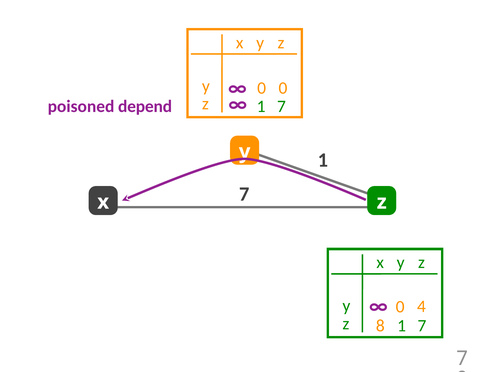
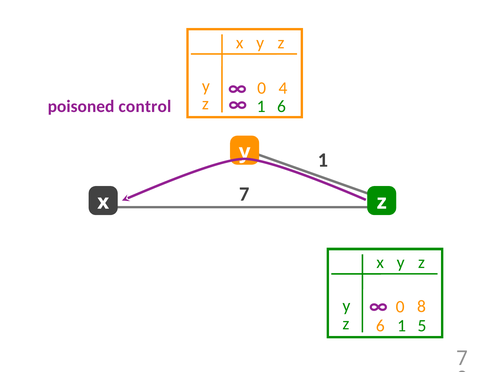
0 0: 0 -> 4
z 1 7: 7 -> 6
depend: depend -> control
4: 4 -> 8
z 8: 8 -> 6
7 at (422, 326): 7 -> 5
